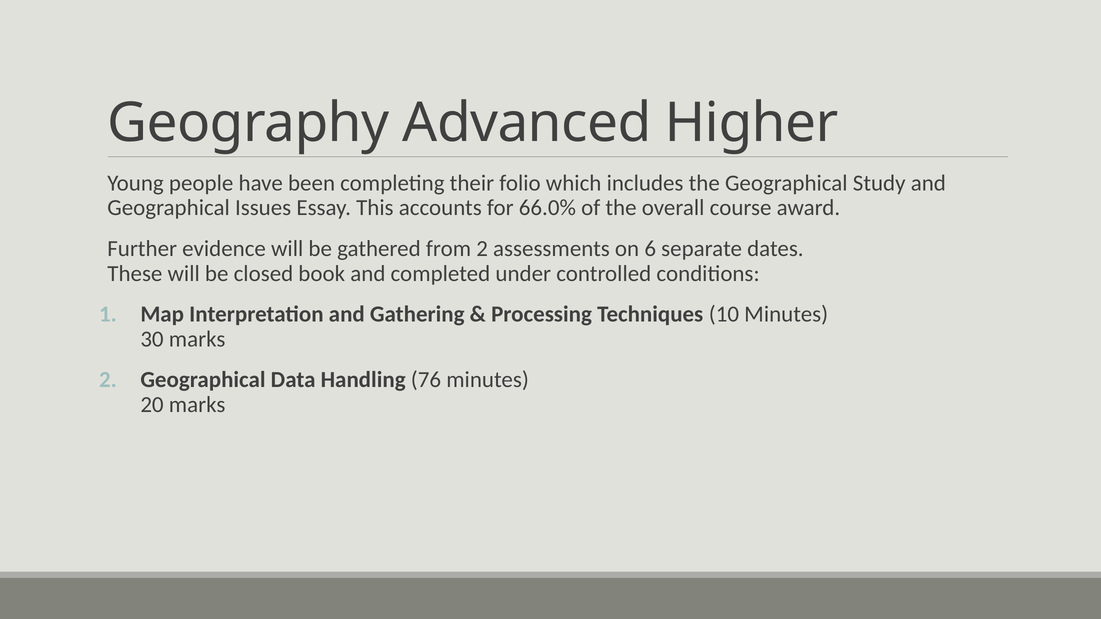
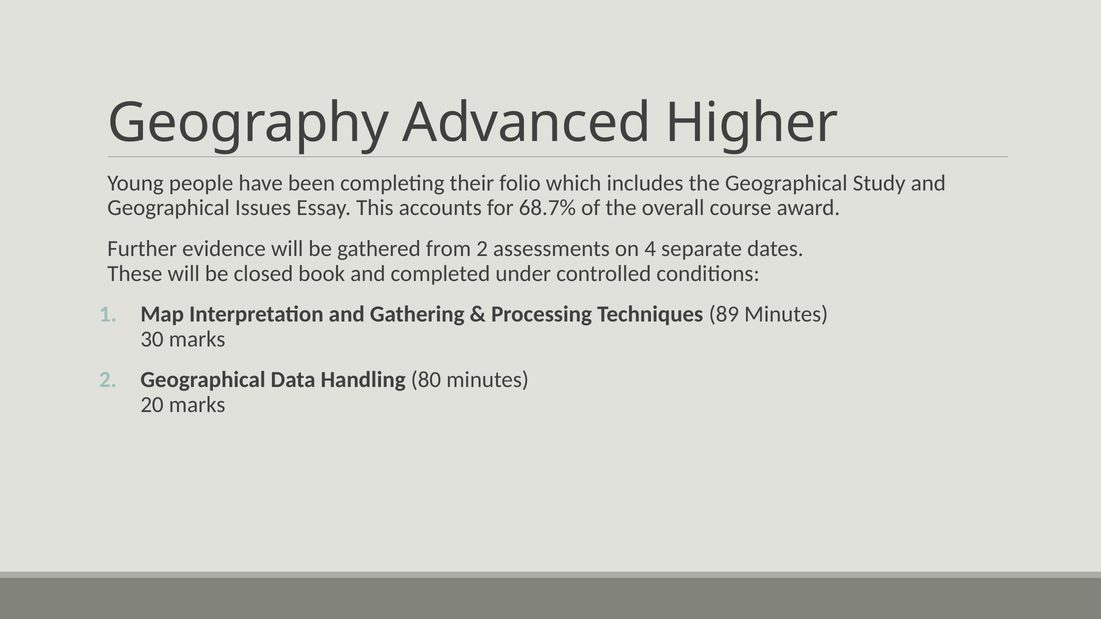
66.0%: 66.0% -> 68.7%
6: 6 -> 4
10: 10 -> 89
76: 76 -> 80
